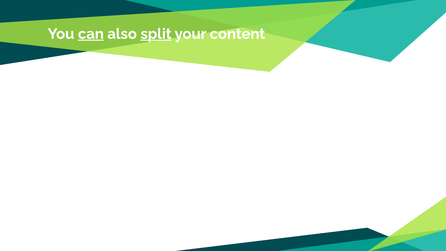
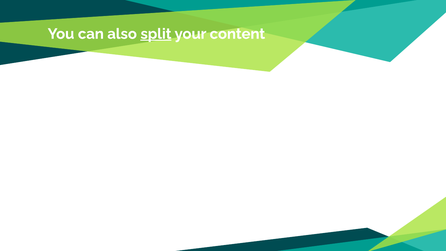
can underline: present -> none
